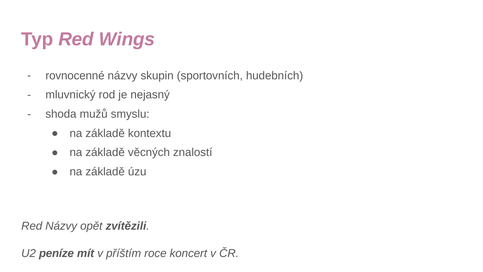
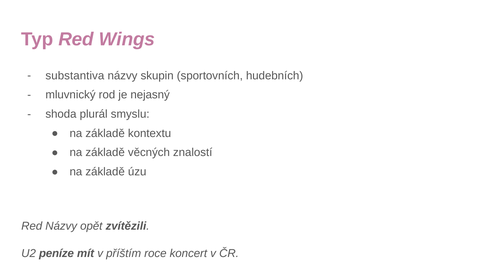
rovnocenné: rovnocenné -> substantiva
mužů: mužů -> plurál
